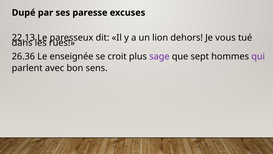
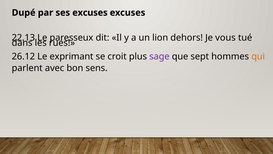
ses paresse: paresse -> excuses
26.36: 26.36 -> 26.12
enseignée: enseignée -> exprimant
qui colour: purple -> orange
